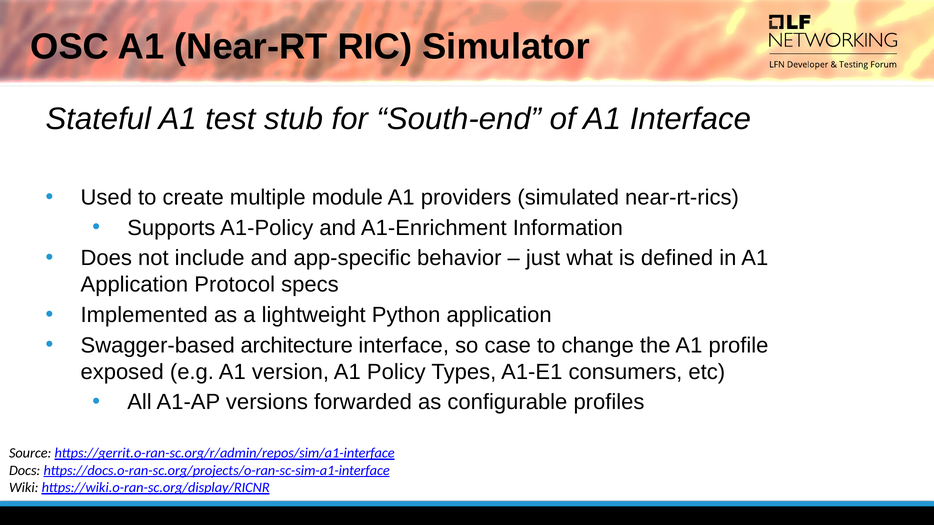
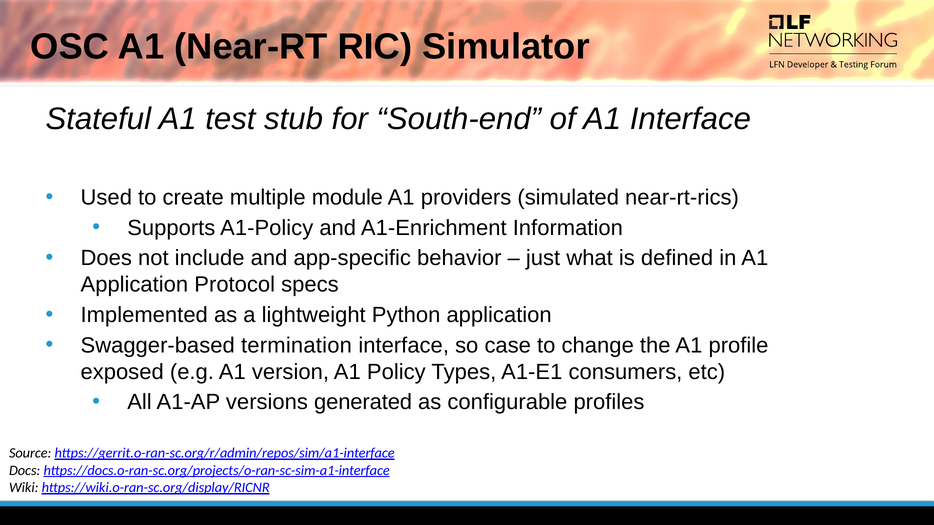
architecture: architecture -> termination
forwarded: forwarded -> generated
